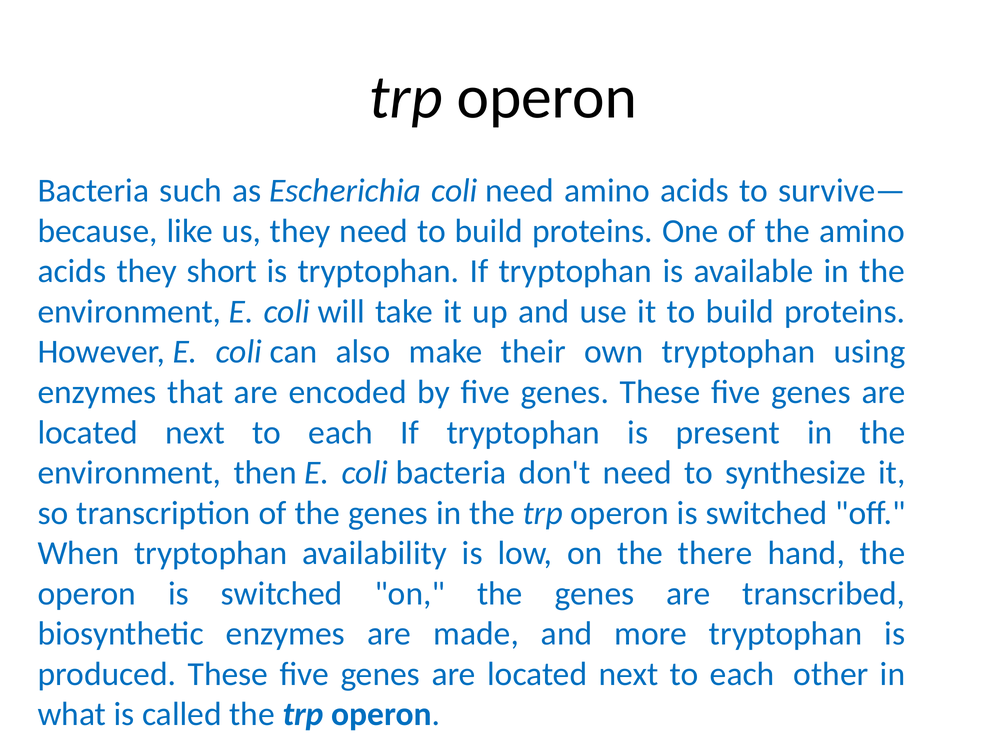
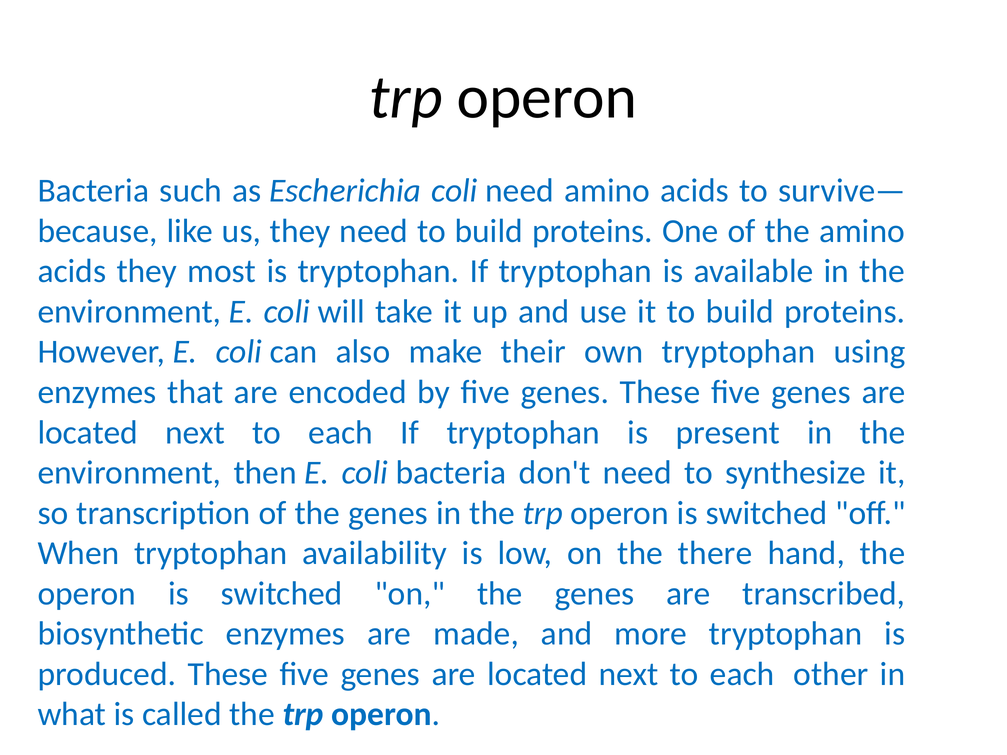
short: short -> most
